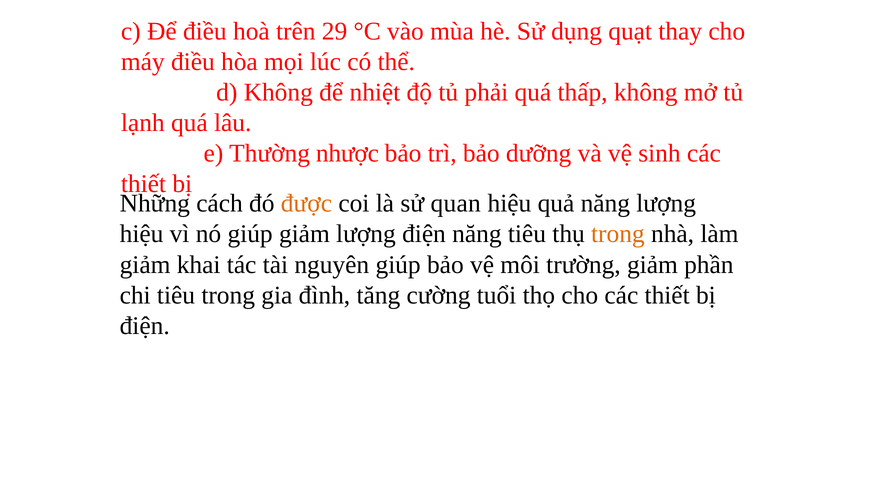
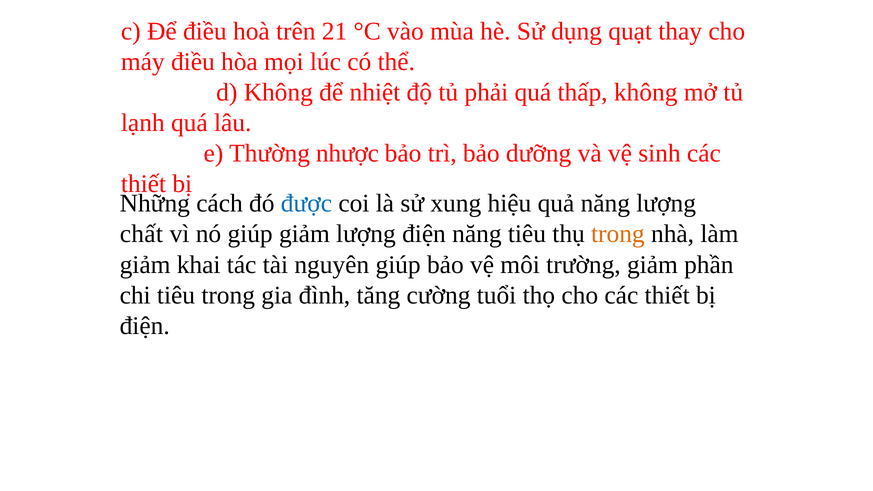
29: 29 -> 21
được colour: orange -> blue
quan: quan -> xung
hiệu at (142, 234): hiệu -> chất
